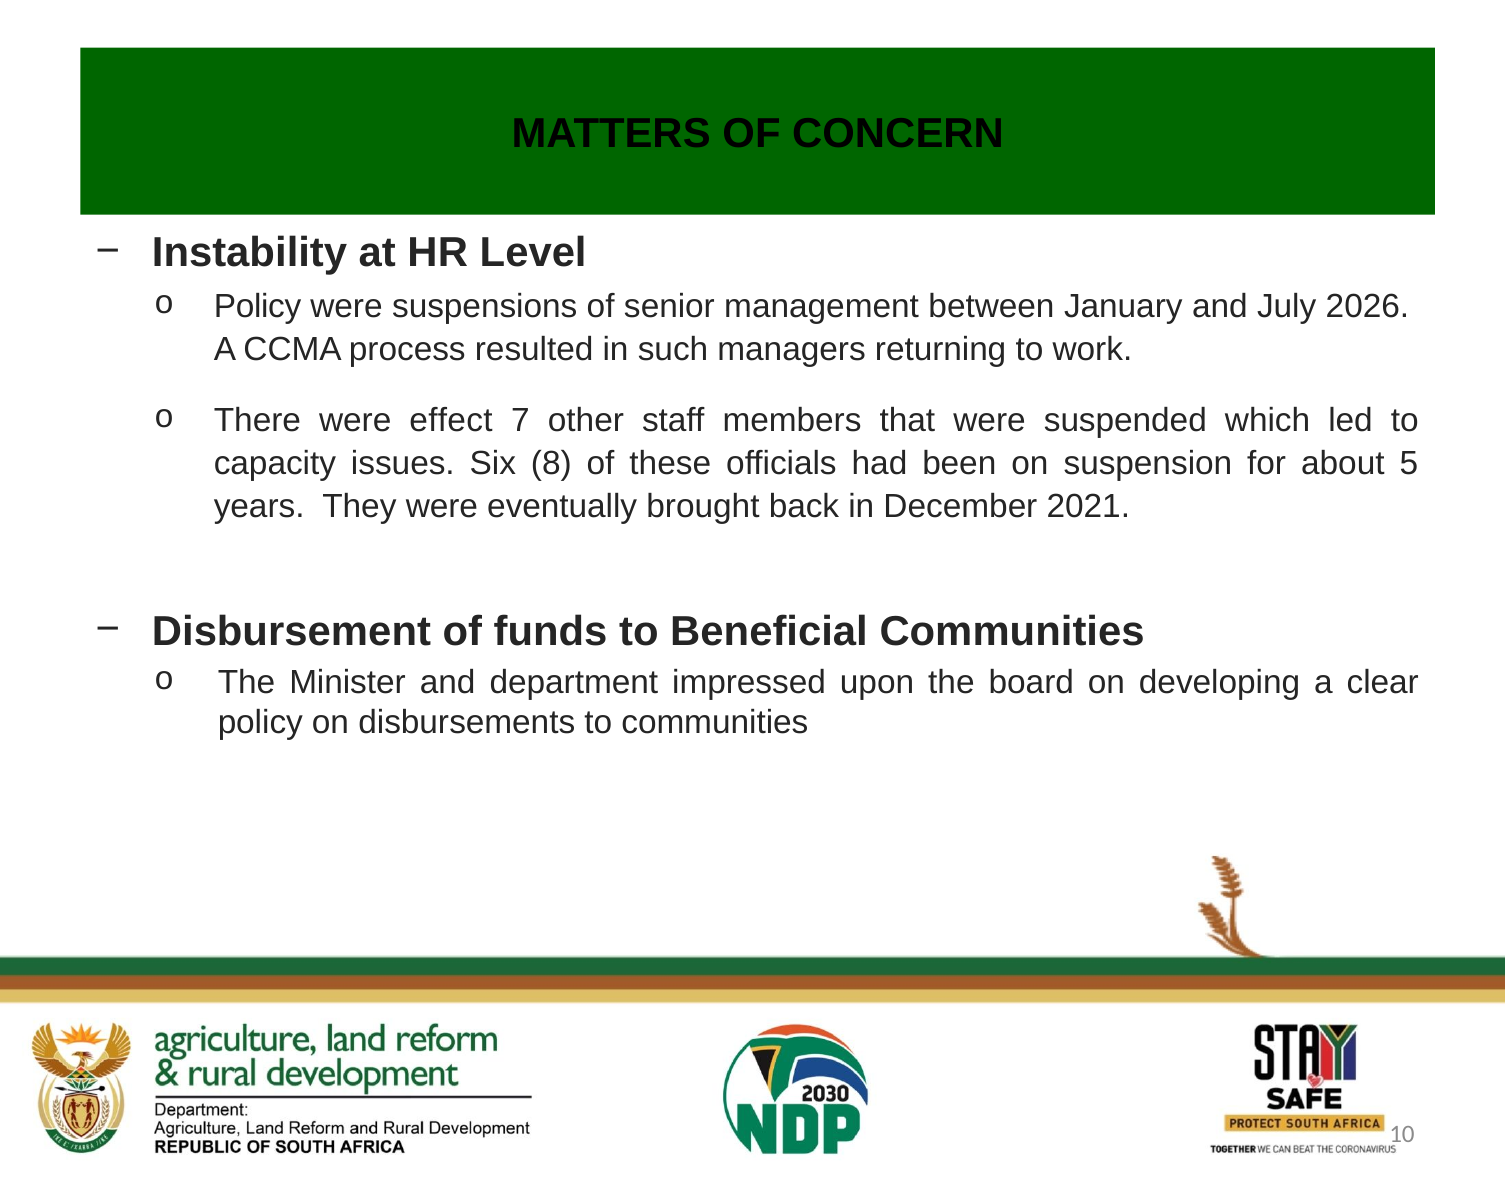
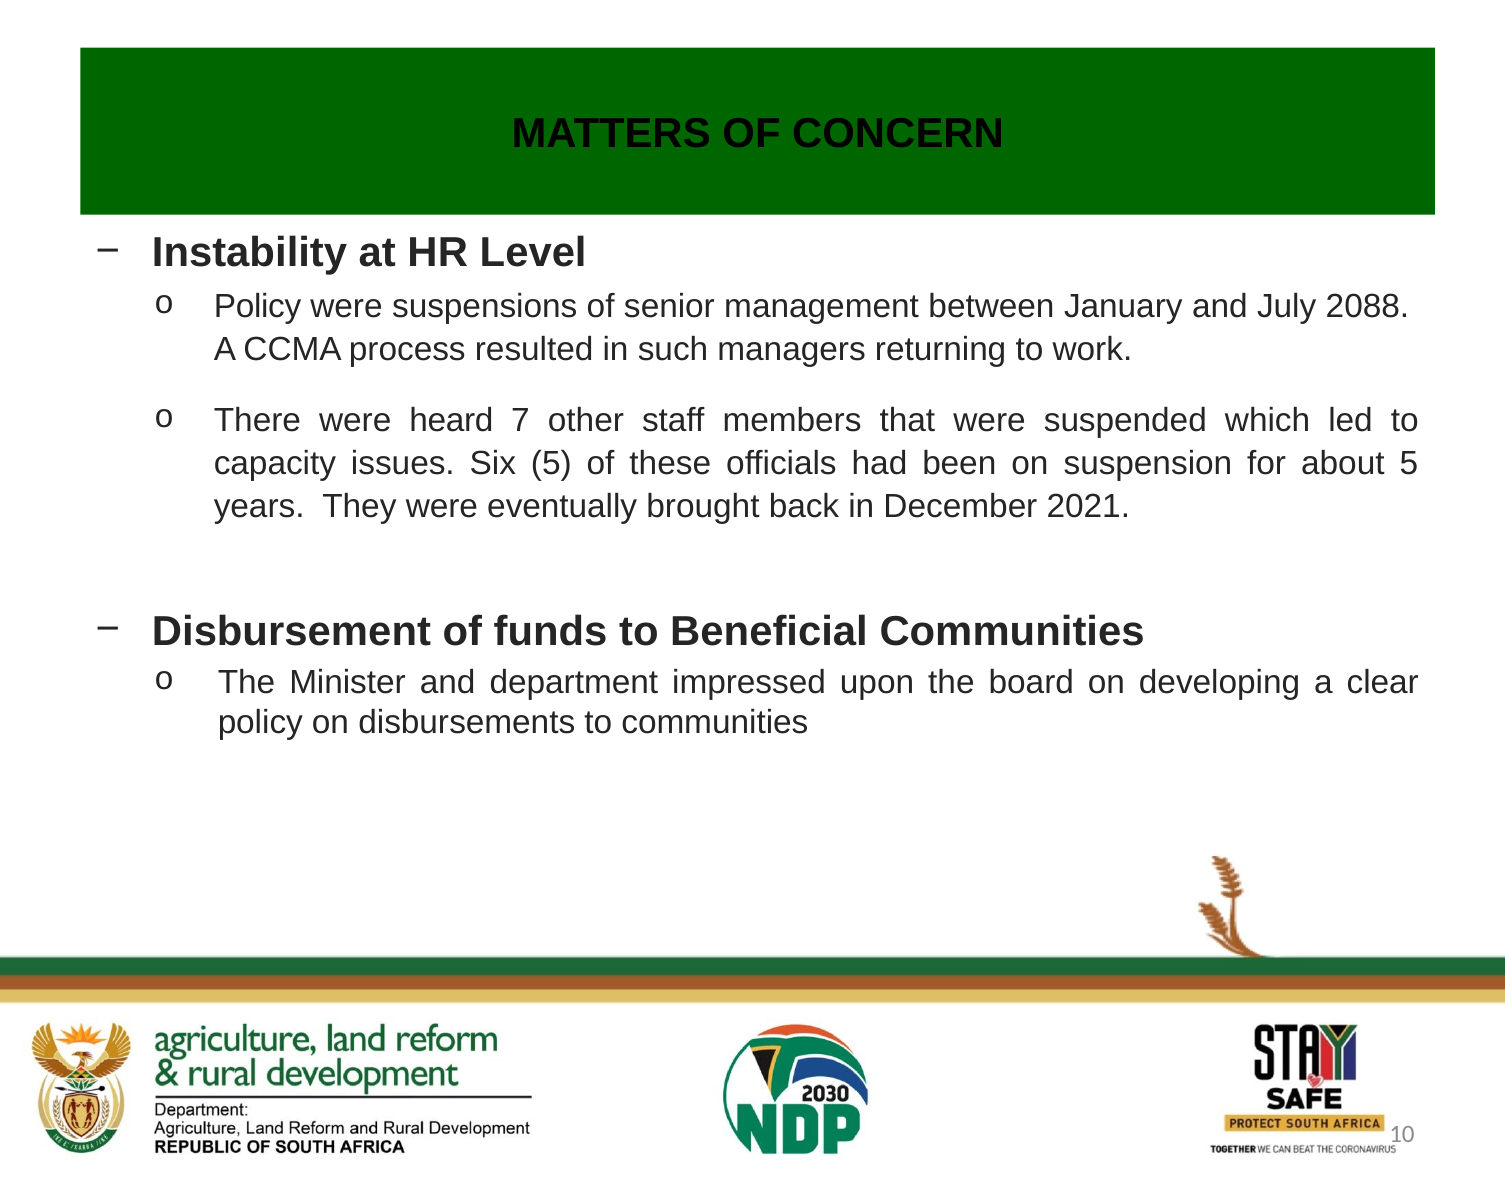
2026: 2026 -> 2088
effect: effect -> heard
Six 8: 8 -> 5
